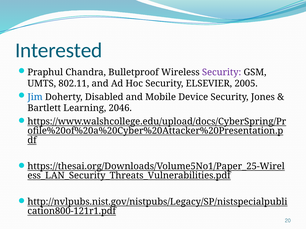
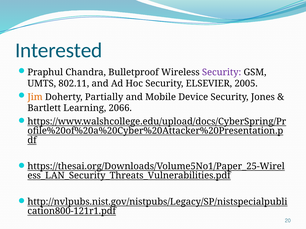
Jim colour: blue -> orange
Disabled: Disabled -> Partially
2046: 2046 -> 2066
